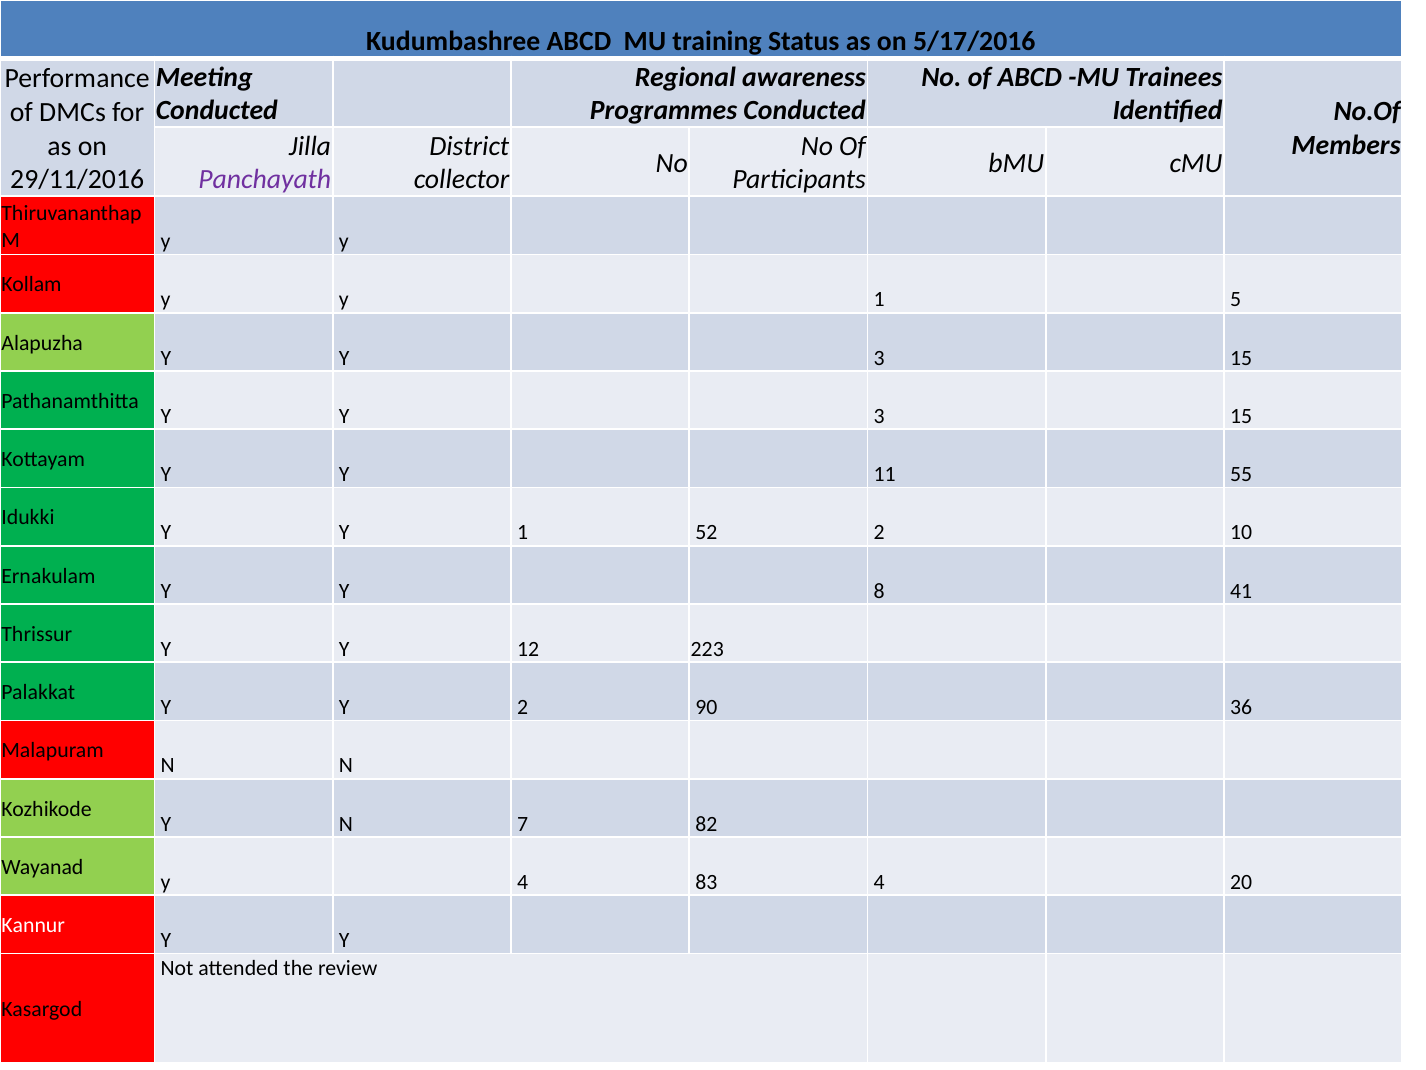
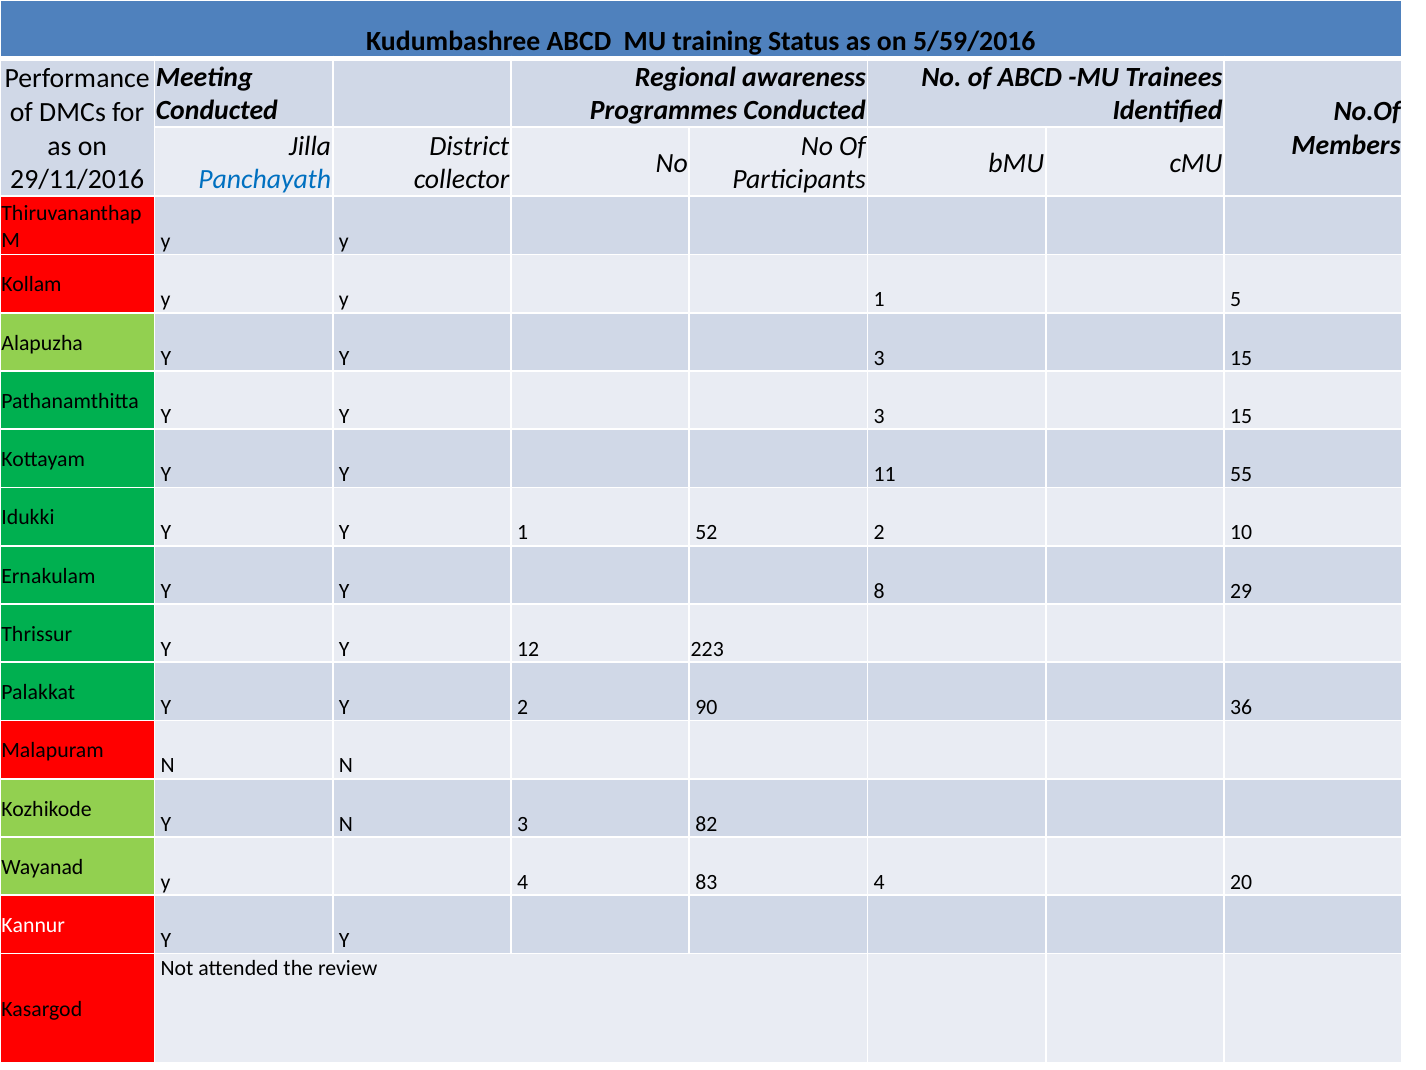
5/17/2016: 5/17/2016 -> 5/59/2016
Panchayath colour: purple -> blue
41: 41 -> 29
N 7: 7 -> 3
